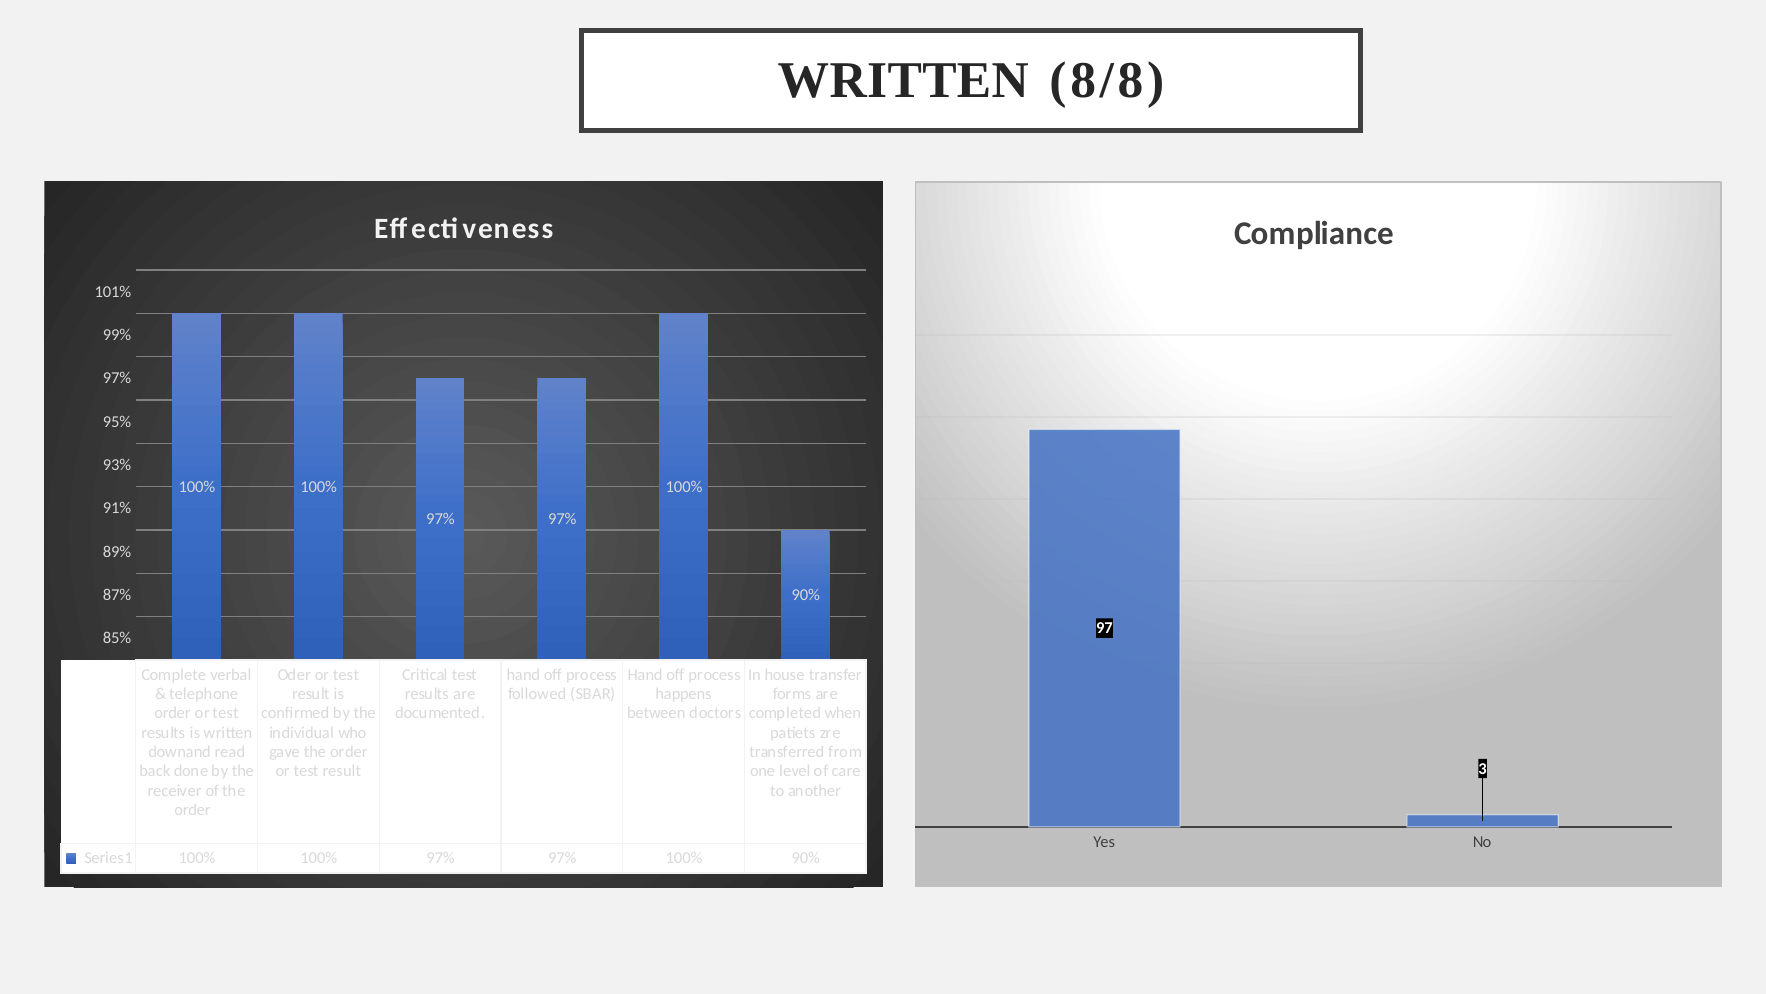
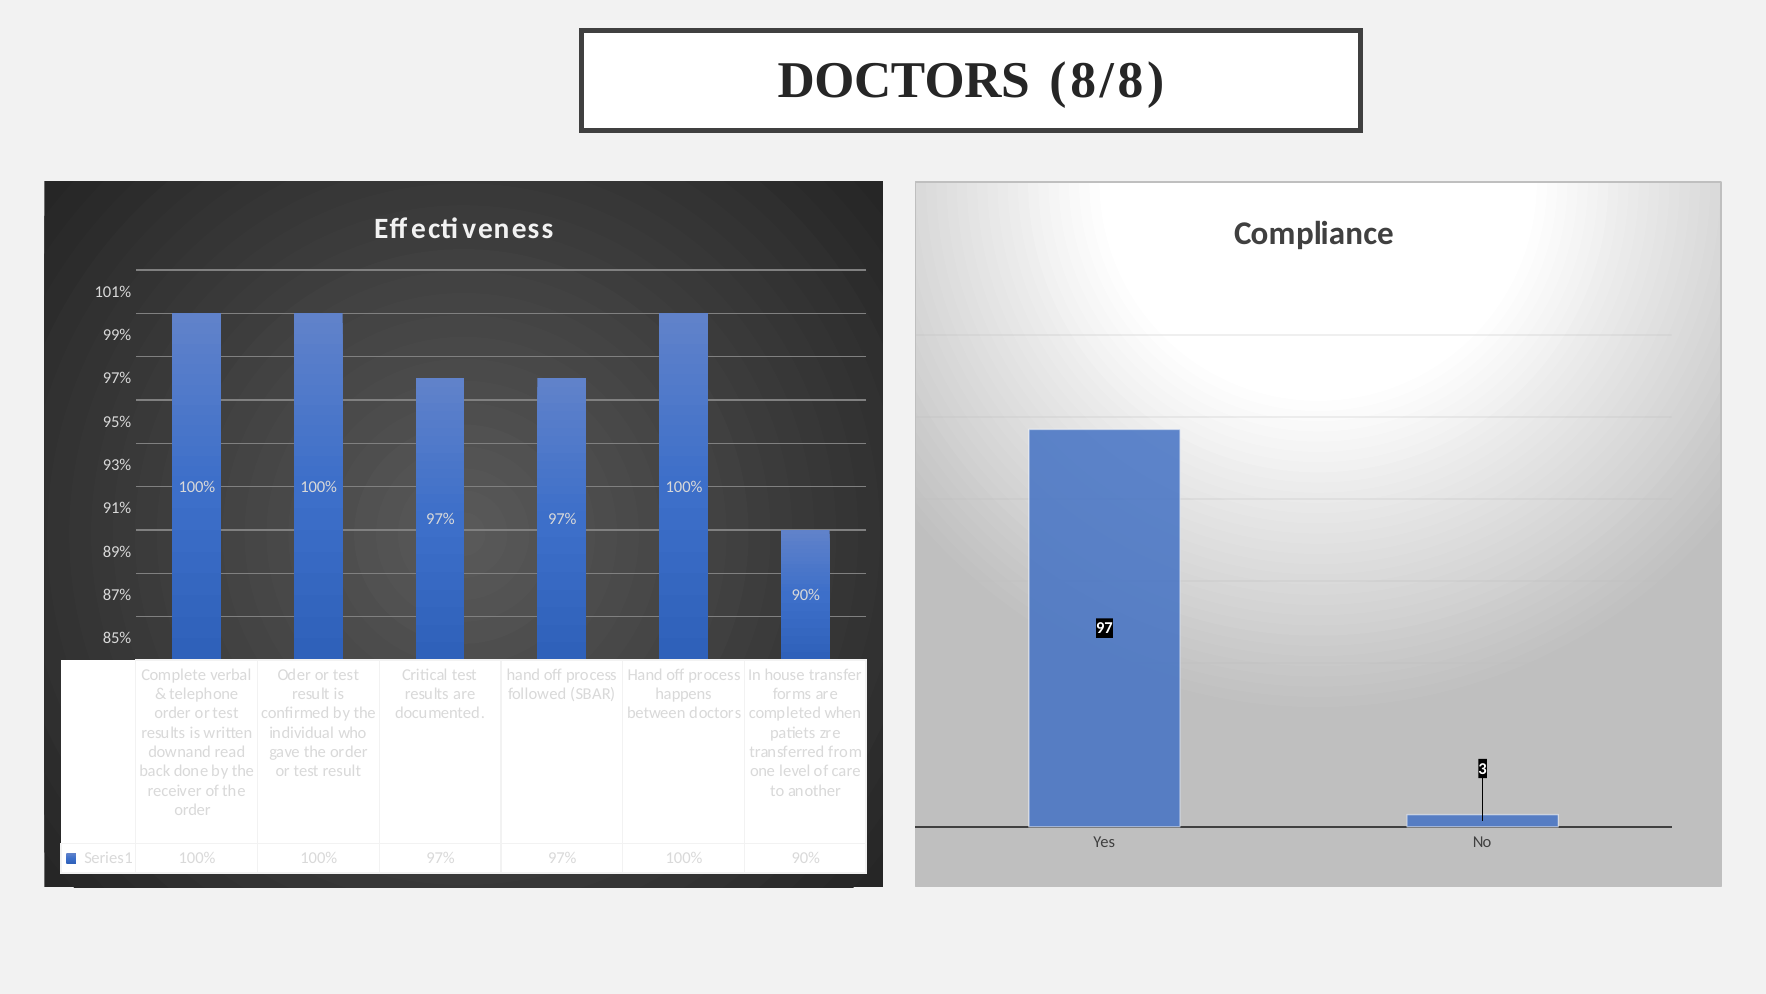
WRITTEN at (903, 80): WRITTEN -> DOCTORS
